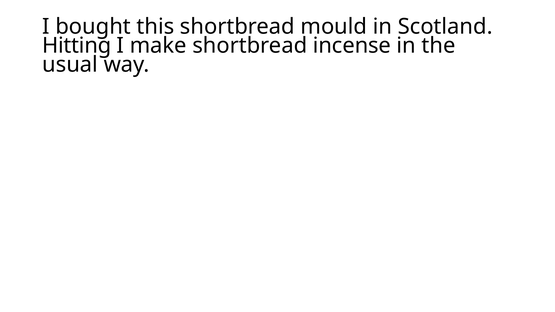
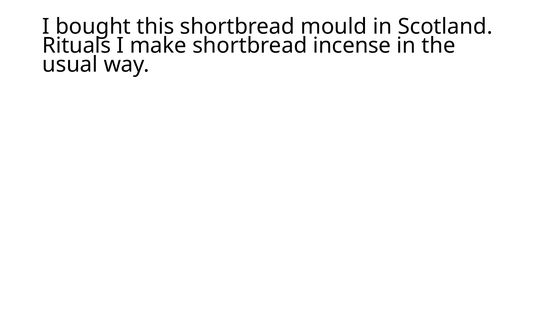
Hitting: Hitting -> Rituals
